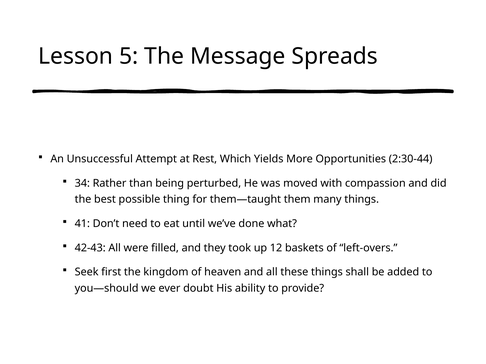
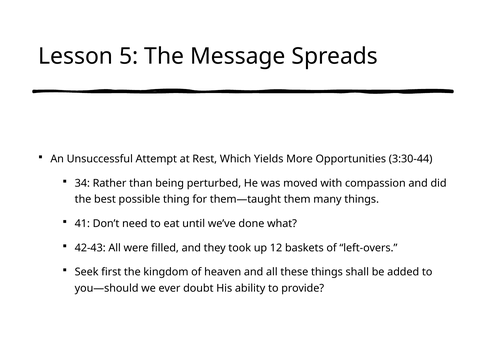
2:30-44: 2:30-44 -> 3:30-44
